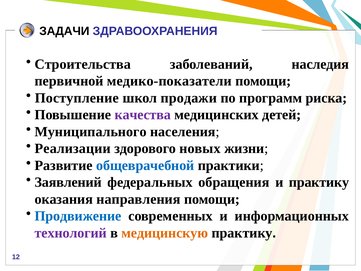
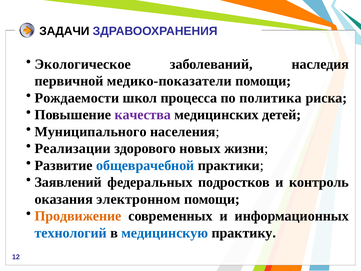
Строительства: Строительства -> Экологическое
Поступление: Поступление -> Рождаемости
продажи: продажи -> процесса
программ: программ -> политика
обращения: обращения -> подростков
и практику: практику -> контроль
направления: направления -> электронном
Продвижение colour: blue -> orange
технологий colour: purple -> blue
медицинскую colour: orange -> blue
